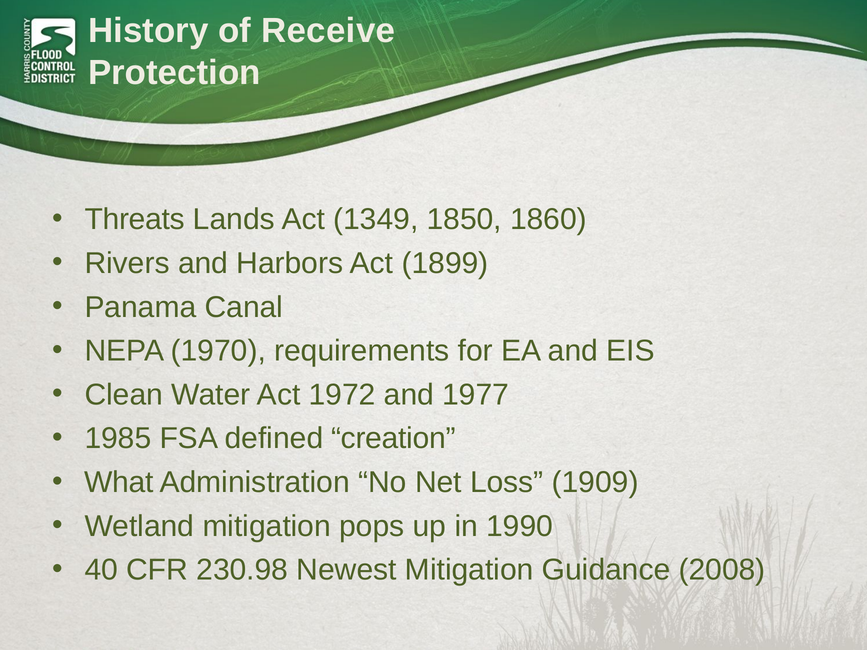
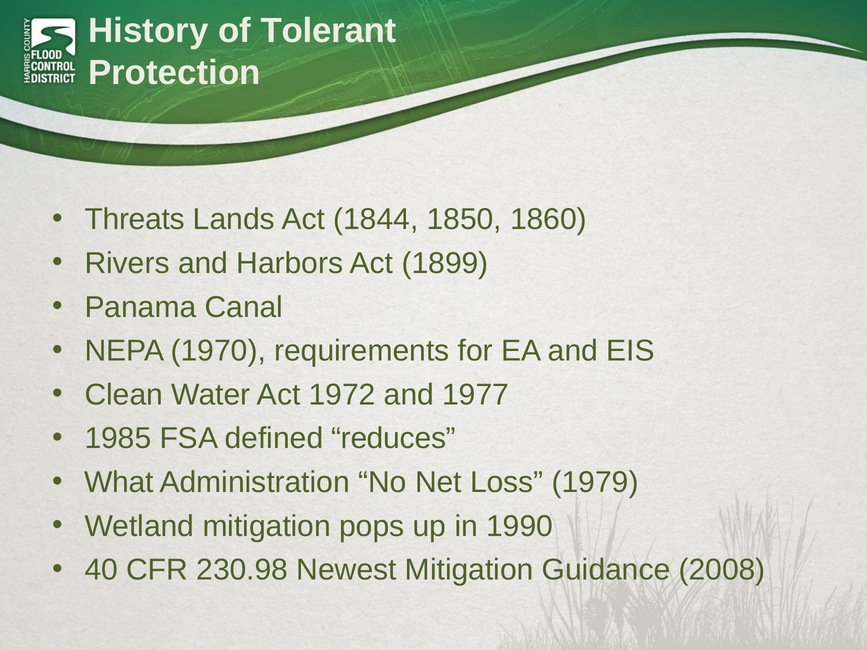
Receive: Receive -> Tolerant
1349: 1349 -> 1844
creation: creation -> reduces
1909: 1909 -> 1979
